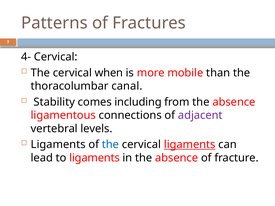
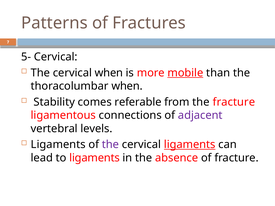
4-: 4- -> 5-
mobile underline: none -> present
thoracolumbar canal: canal -> when
including: including -> referable
from the absence: absence -> fracture
the at (110, 145) colour: blue -> purple
